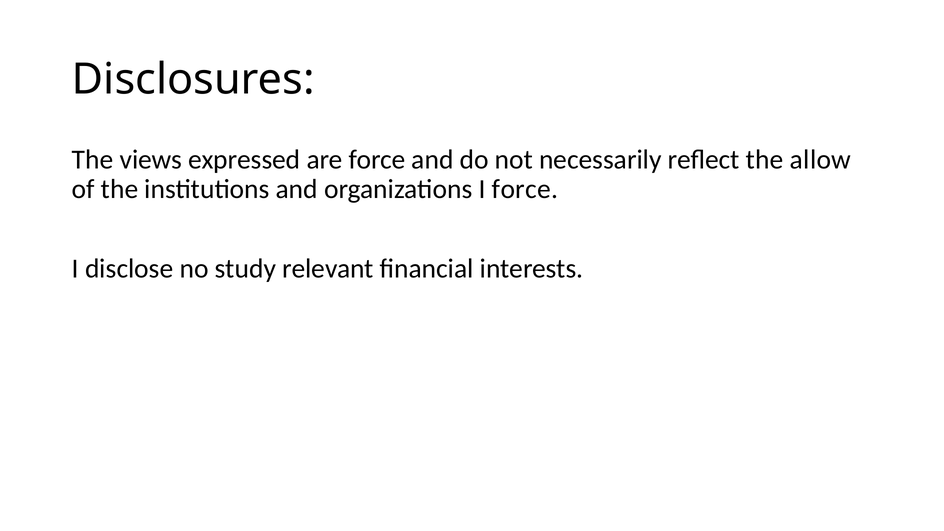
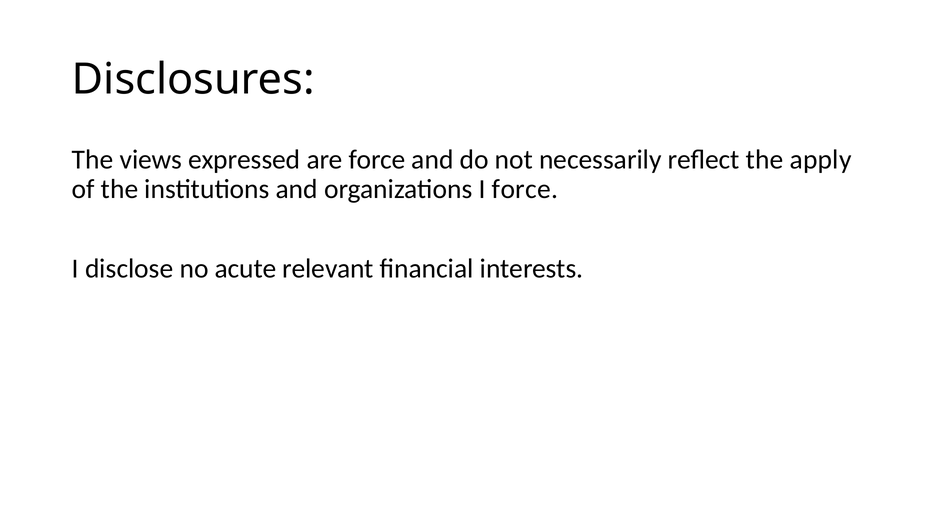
allow: allow -> apply
study: study -> acute
